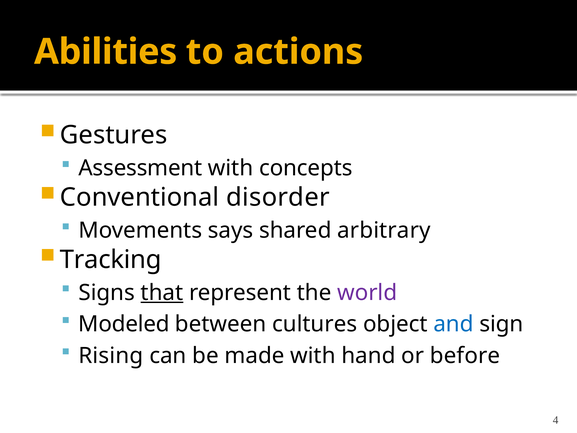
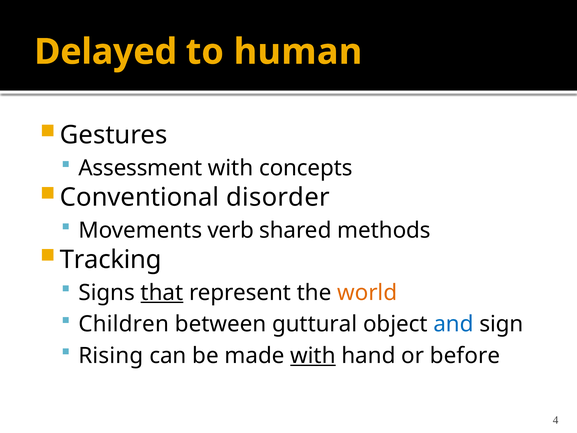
Abilities: Abilities -> Delayed
actions: actions -> human
says: says -> verb
arbitrary: arbitrary -> methods
world colour: purple -> orange
Modeled: Modeled -> Children
cultures: cultures -> guttural
with at (313, 355) underline: none -> present
